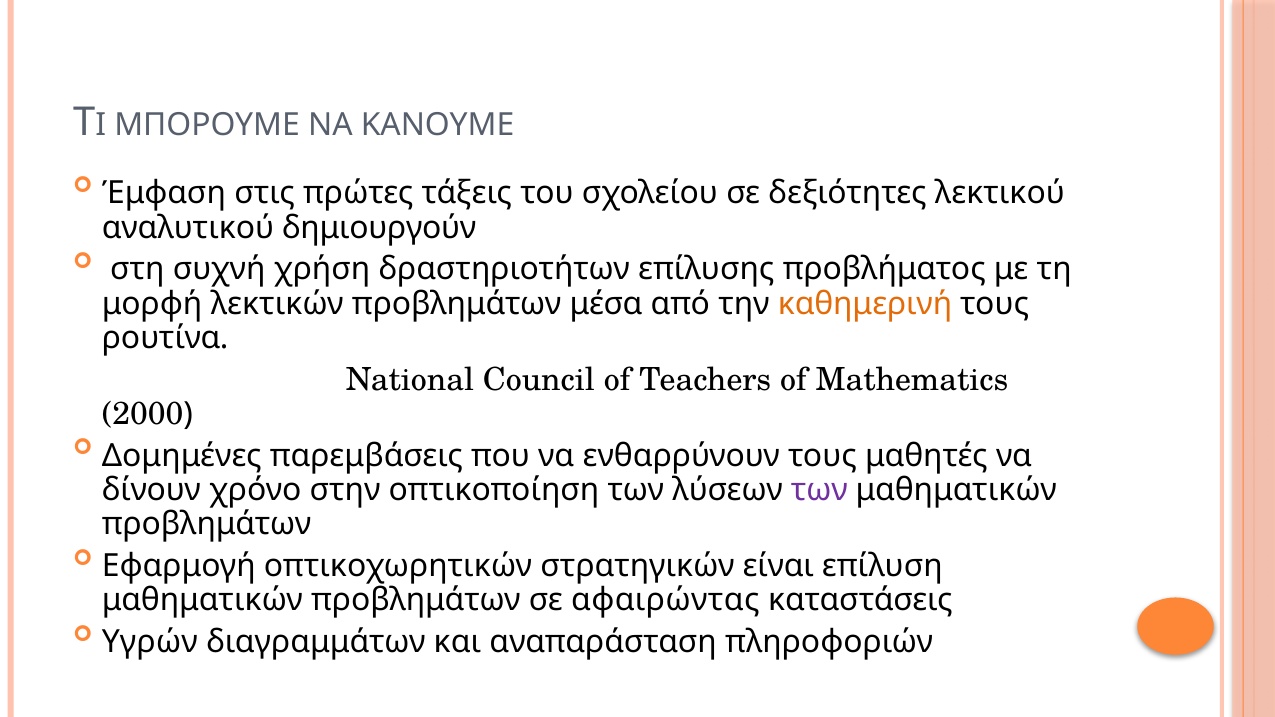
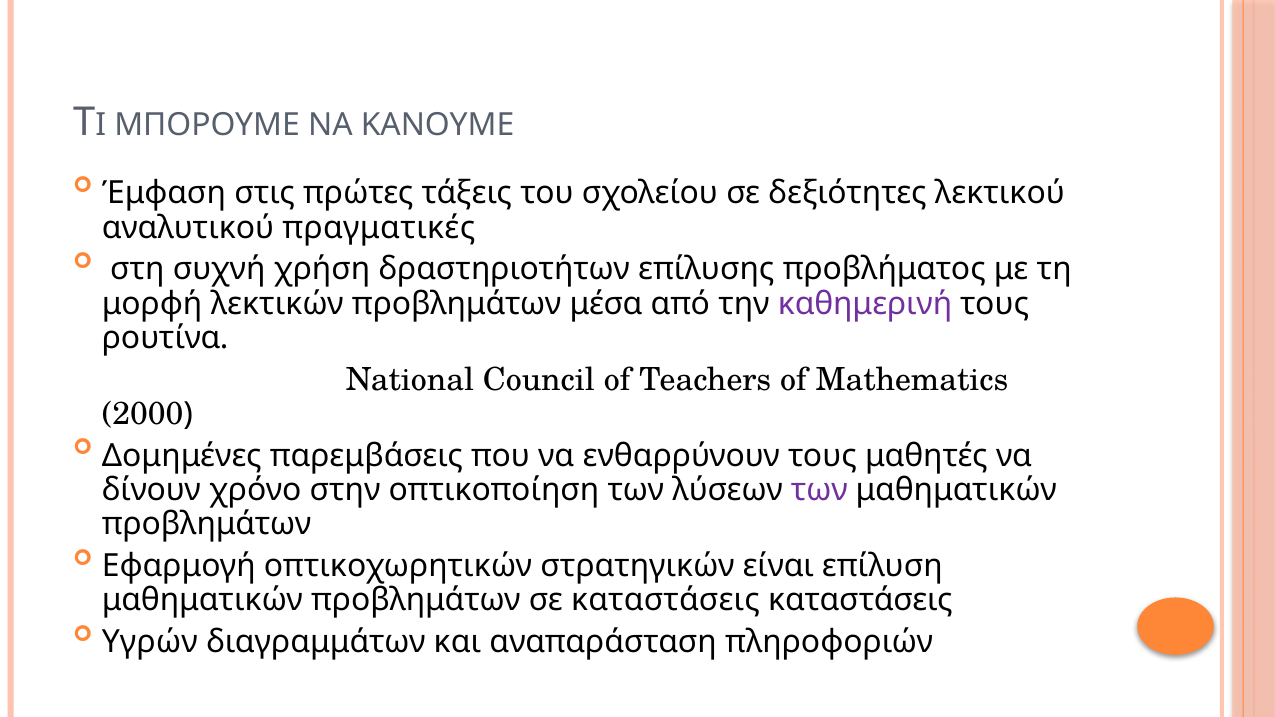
δημιουργούν: δημιουργούν -> πραγματικές
καθημερινή colour: orange -> purple
σε αφαιρώντας: αφαιρώντας -> καταστάσεις
